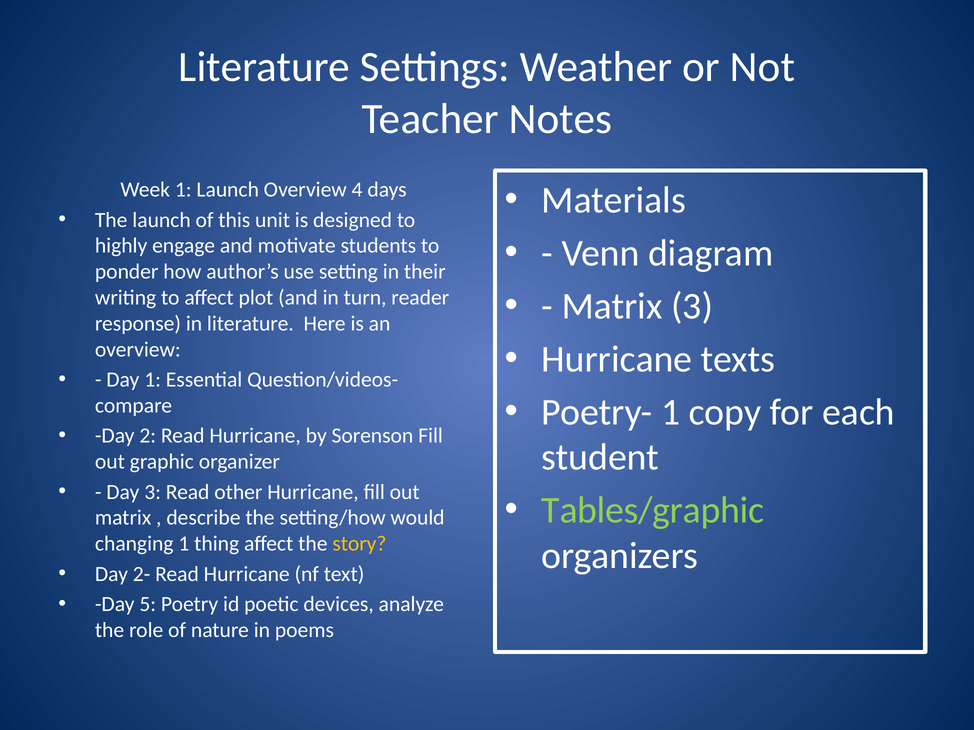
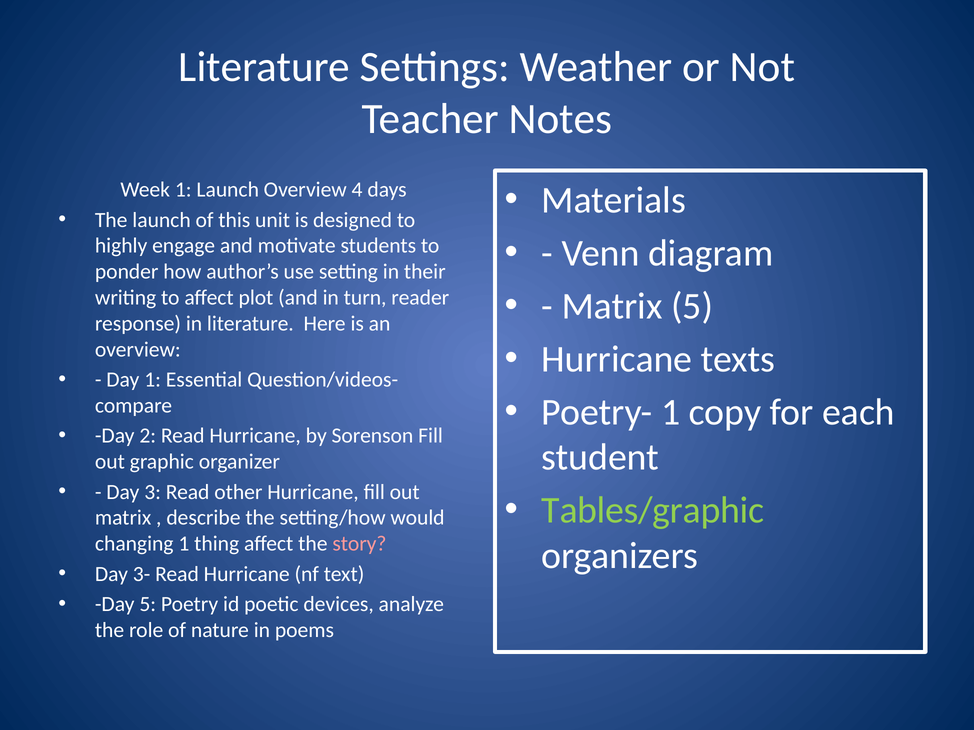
Matrix 3: 3 -> 5
story colour: yellow -> pink
2-: 2- -> 3-
